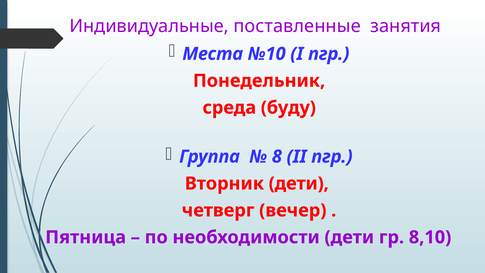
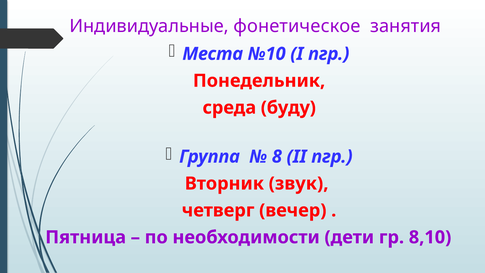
поставленные: поставленные -> фонетическое
Вторник дети: дети -> звук
